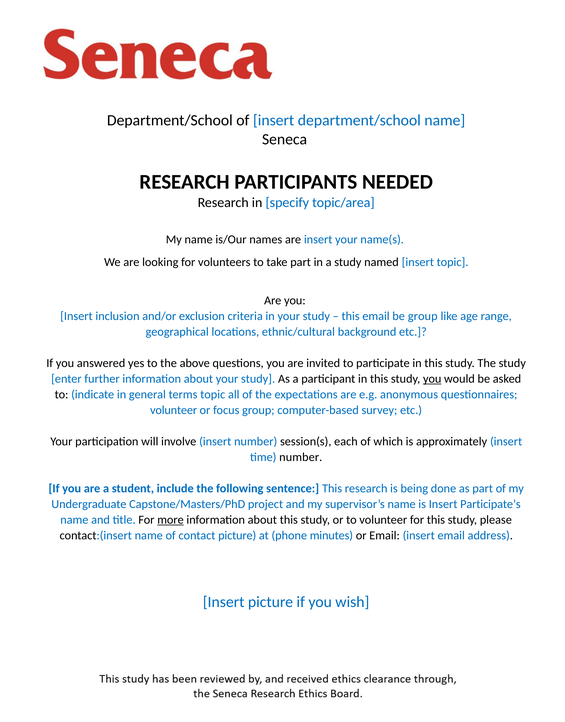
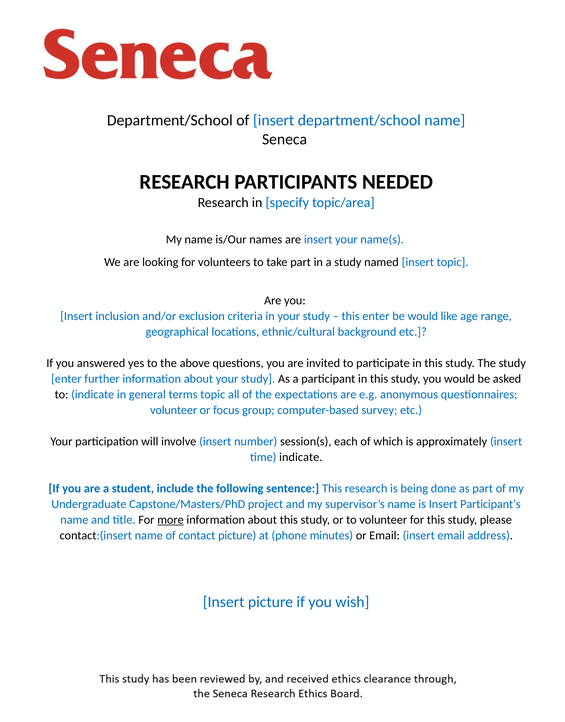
this email: email -> enter
be group: group -> would
you at (432, 379) underline: present -> none
time number: number -> indicate
Participate’s: Participate’s -> Participant’s
